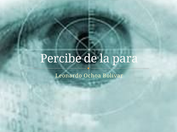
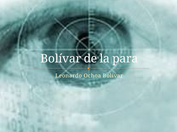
Percibe at (61, 59): Percibe -> Bolívar
